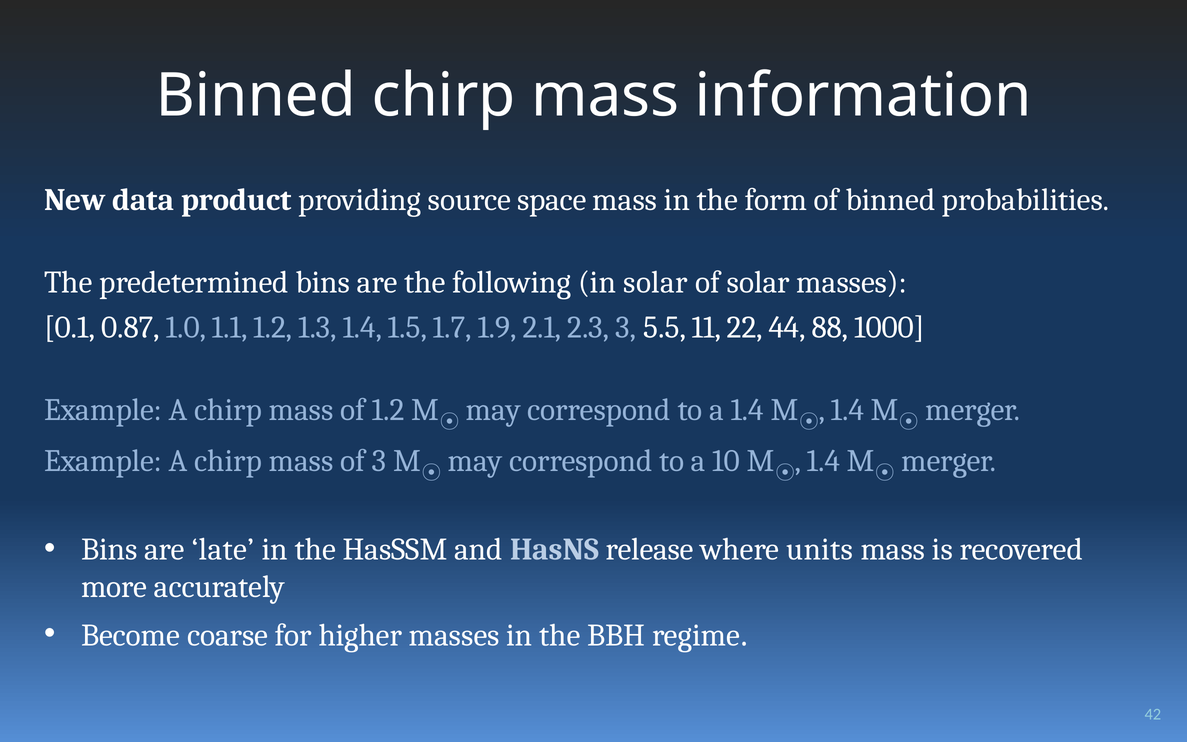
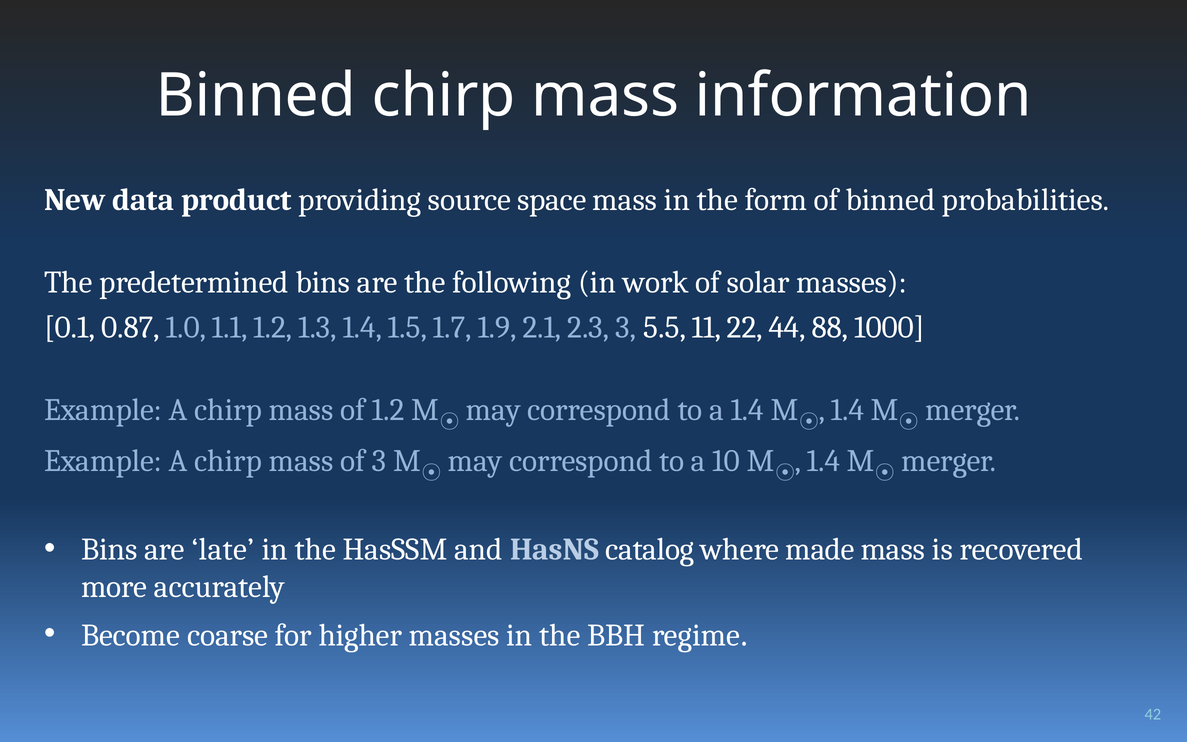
in solar: solar -> work
release: release -> catalog
units: units -> made
